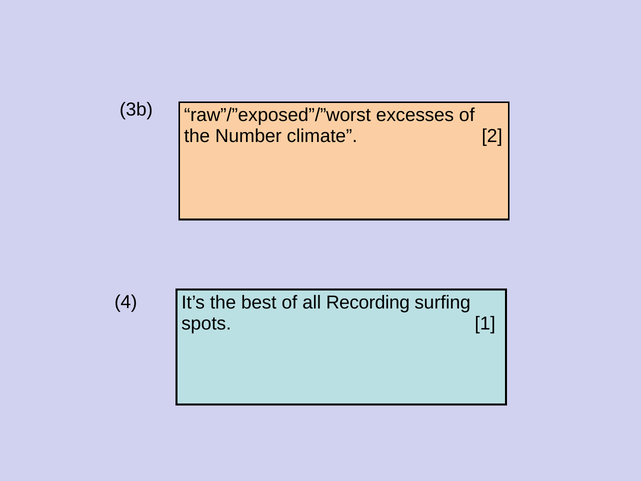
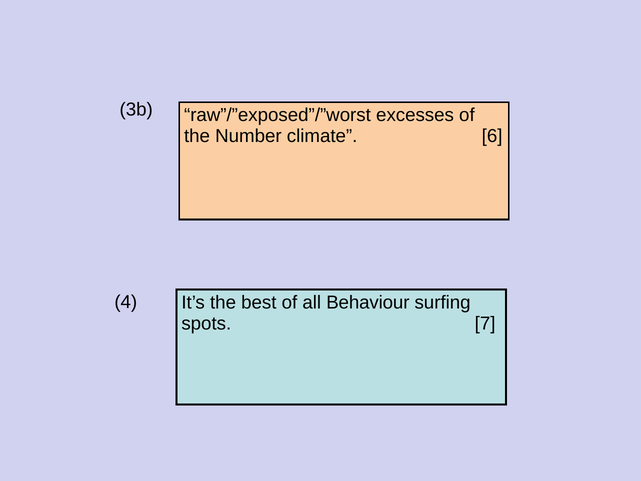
2: 2 -> 6
Recording: Recording -> Behaviour
1: 1 -> 7
